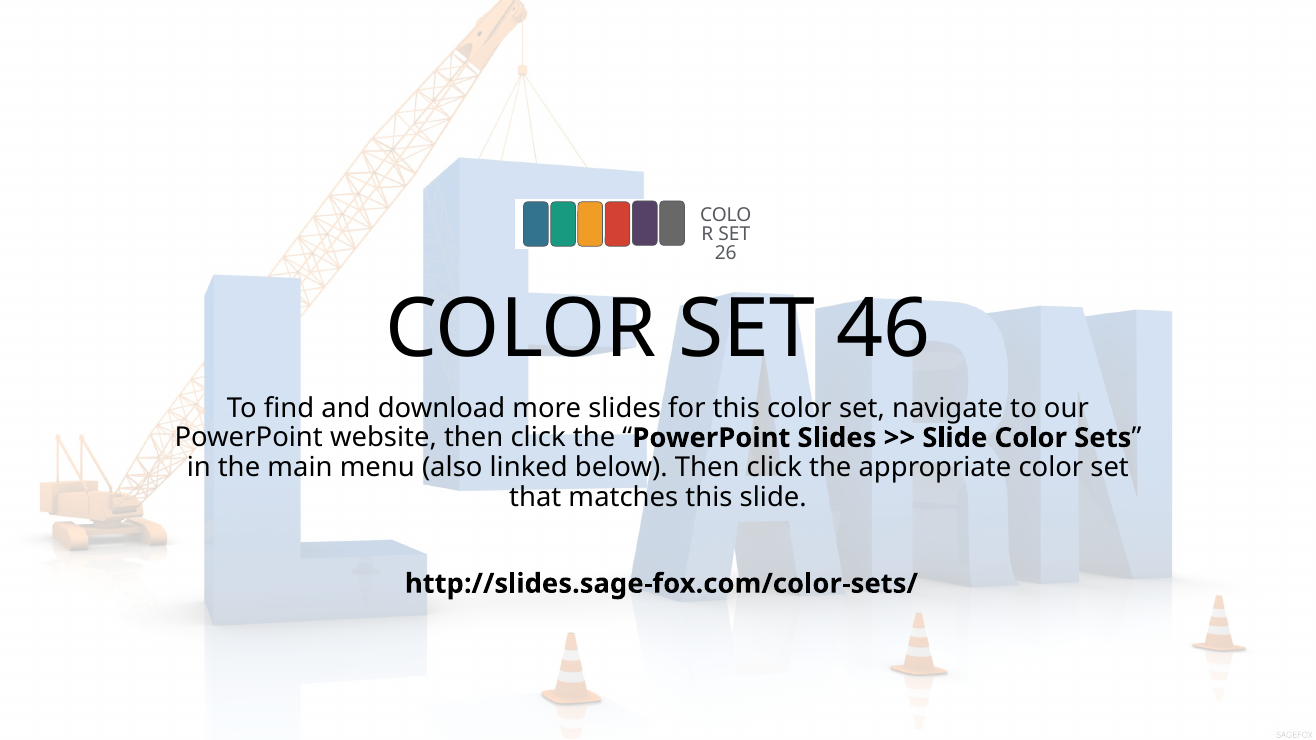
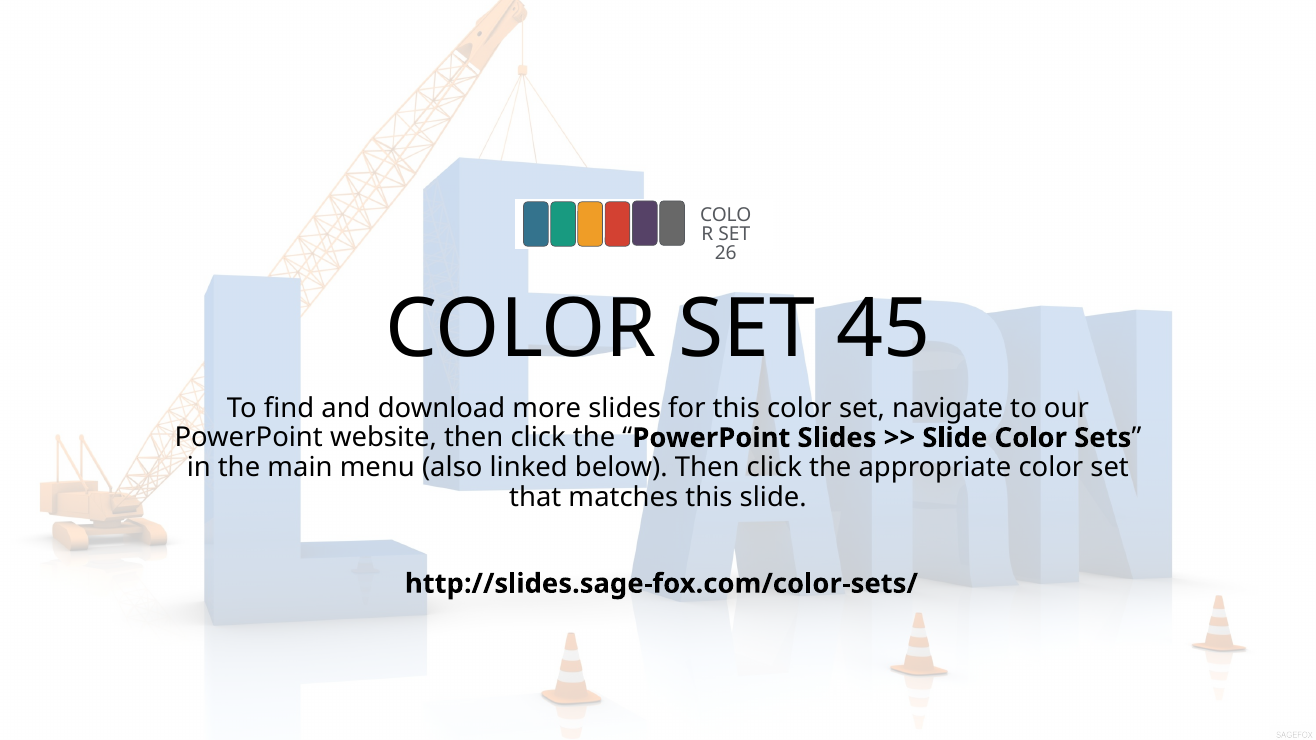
46: 46 -> 45
